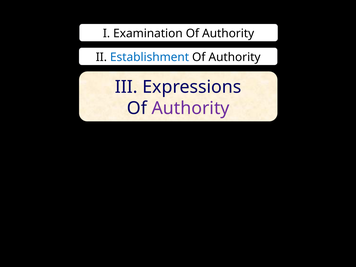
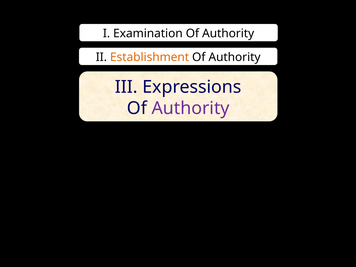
Establishment colour: blue -> orange
